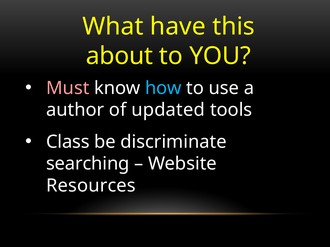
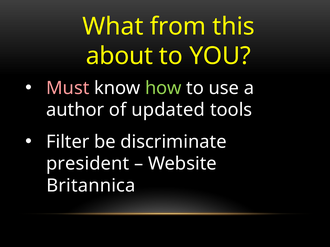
have: have -> from
how colour: light blue -> light green
Class: Class -> Filter
searching: searching -> president
Resources: Resources -> Britannica
